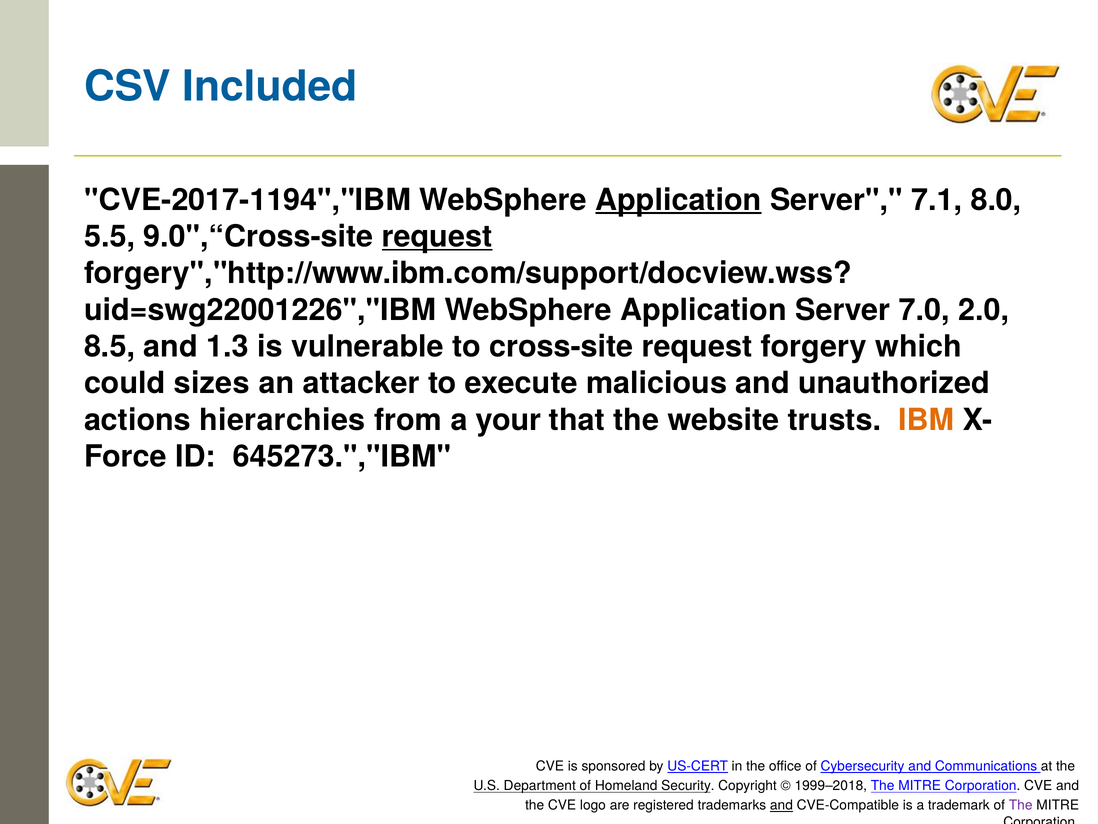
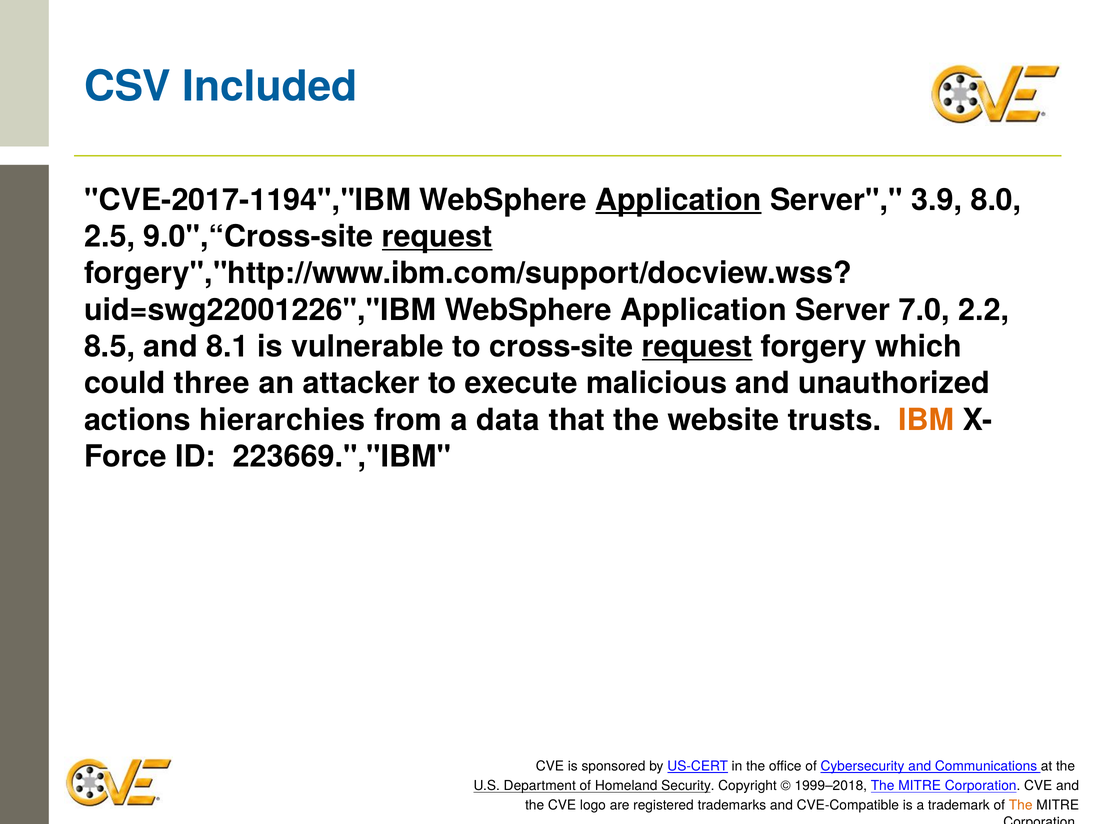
7.1: 7.1 -> 3.9
5.5: 5.5 -> 2.5
2.0: 2.0 -> 2.2
1.3: 1.3 -> 8.1
request at (697, 346) underline: none -> present
sizes: sizes -> three
your: your -> data
645273.","IBM: 645273.","IBM -> 223669.","IBM
and at (781, 805) underline: present -> none
The at (1021, 805) colour: purple -> orange
